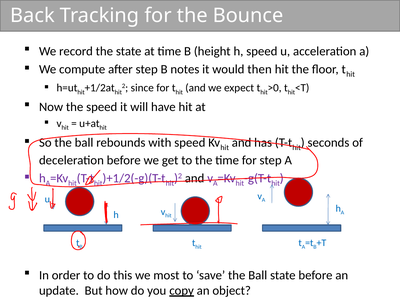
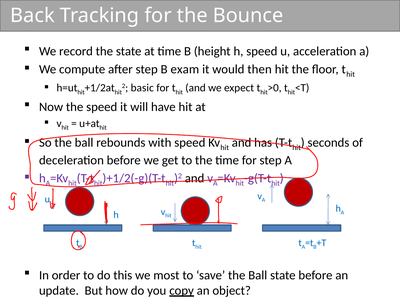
notes: notes -> exam
since: since -> basic
